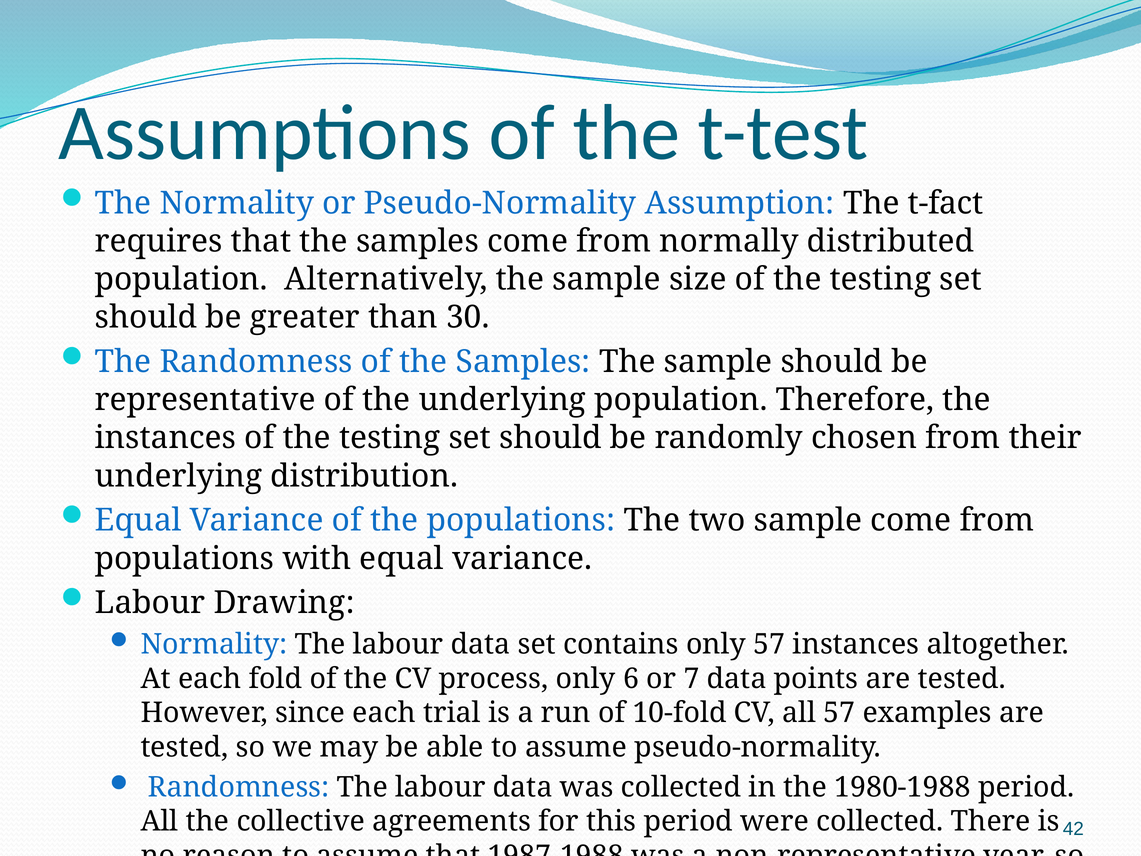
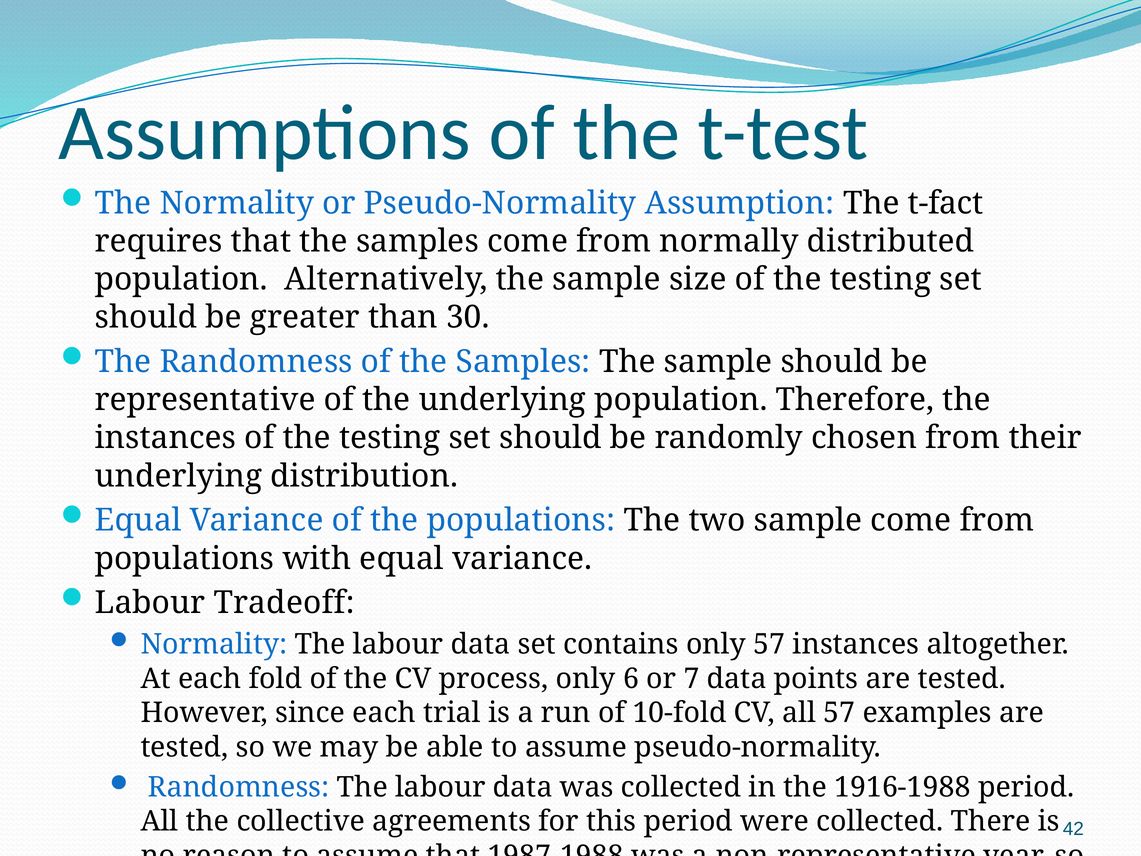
Drawing: Drawing -> Tradeoff
1980-1988: 1980-1988 -> 1916-1988
